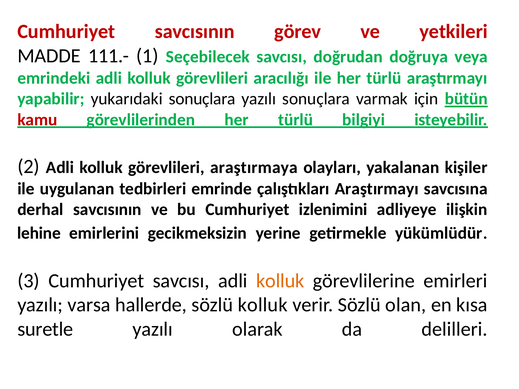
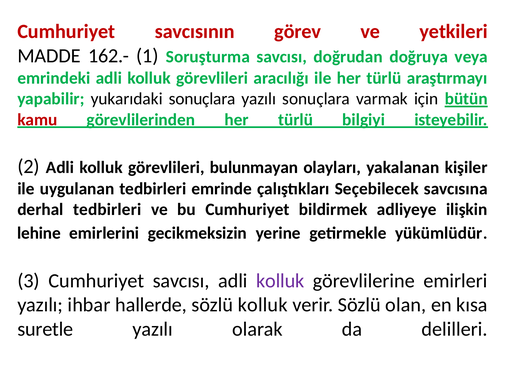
111.-: 111.- -> 162.-
Seçebilecek: Seçebilecek -> Soruşturma
araştırmaya: araştırmaya -> bulunmayan
çalıştıkları Araştırmayı: Araştırmayı -> Seçebilecek
derhal savcısının: savcısının -> tedbirleri
izlenimini: izlenimini -> bildirmek
kolluk at (280, 281) colour: orange -> purple
varsa: varsa -> ihbar
